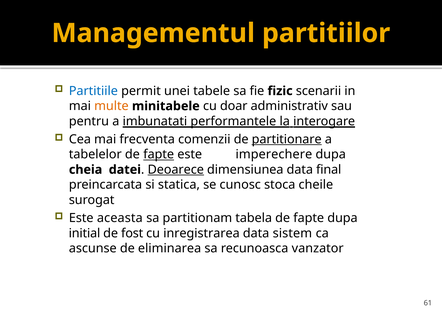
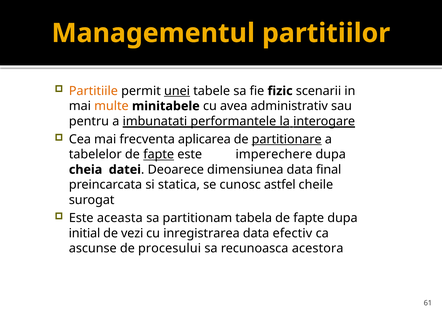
Partitiile colour: blue -> orange
unei underline: none -> present
doar: doar -> avea
comenzii: comenzii -> aplicarea
Deoarece underline: present -> none
stoca: stoca -> astfel
fost: fost -> vezi
sistem: sistem -> efectiv
eliminarea: eliminarea -> procesului
vanzator: vanzator -> acestora
